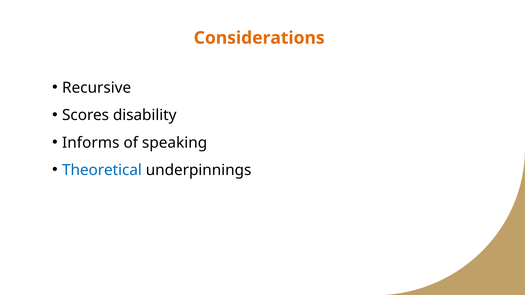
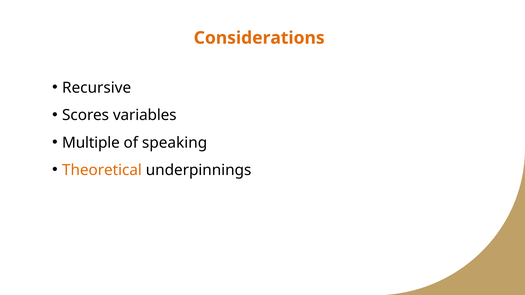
disability: disability -> variables
Informs: Informs -> Multiple
Theoretical colour: blue -> orange
